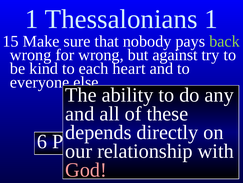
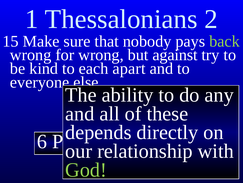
Thessalonians 1: 1 -> 2
heart: heart -> apart
God colour: pink -> light green
